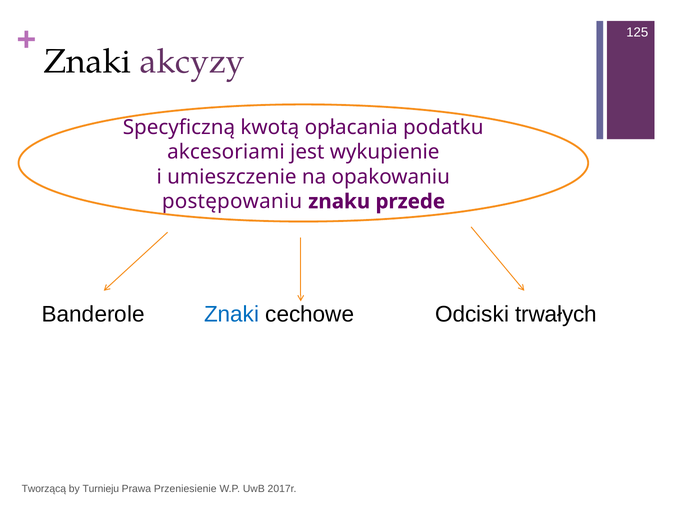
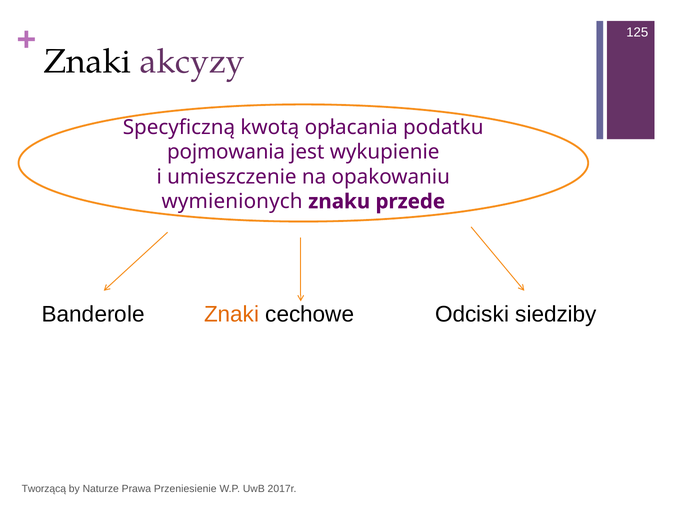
akcesoriami: akcesoriami -> pojmowania
postępowaniu: postępowaniu -> wymienionych
Znaki at (232, 314) colour: blue -> orange
trwałych: trwałych -> siedziby
Turnieju: Turnieju -> Naturze
